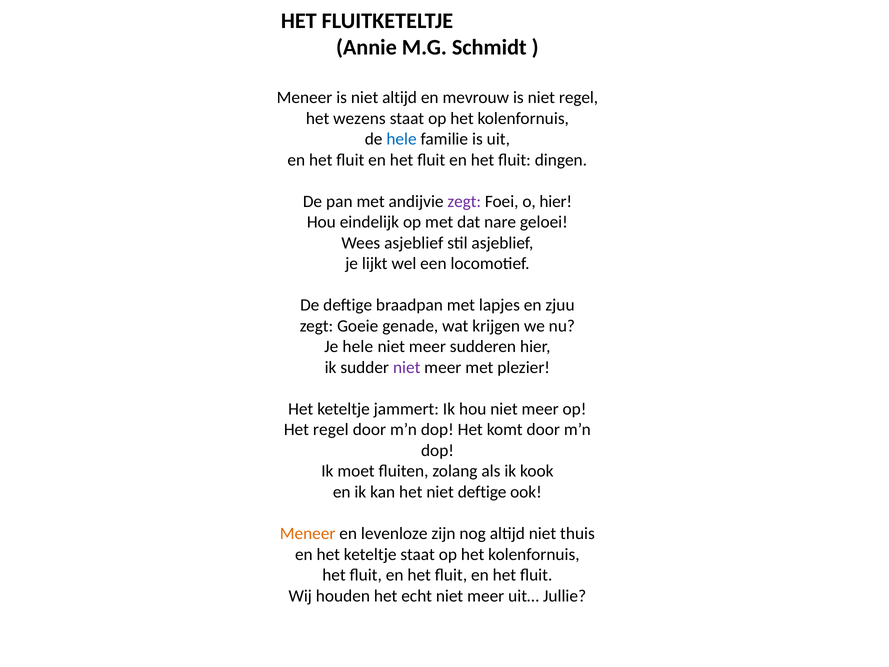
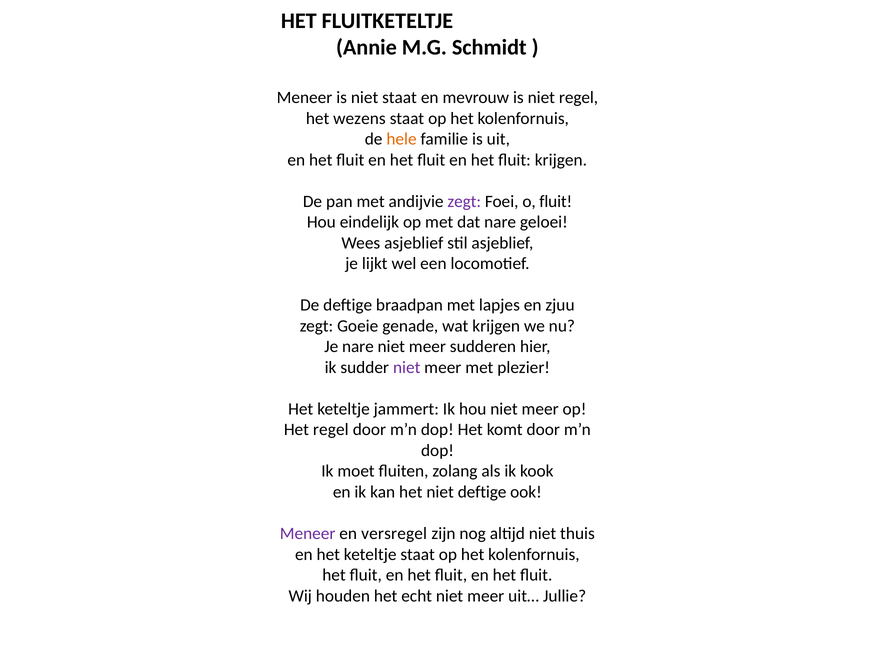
niet altijd: altijd -> staat
hele at (401, 139) colour: blue -> orange
fluit dingen: dingen -> krijgen
o hier: hier -> fluit
Je hele: hele -> nare
Meneer at (308, 533) colour: orange -> purple
levenloze: levenloze -> versregel
